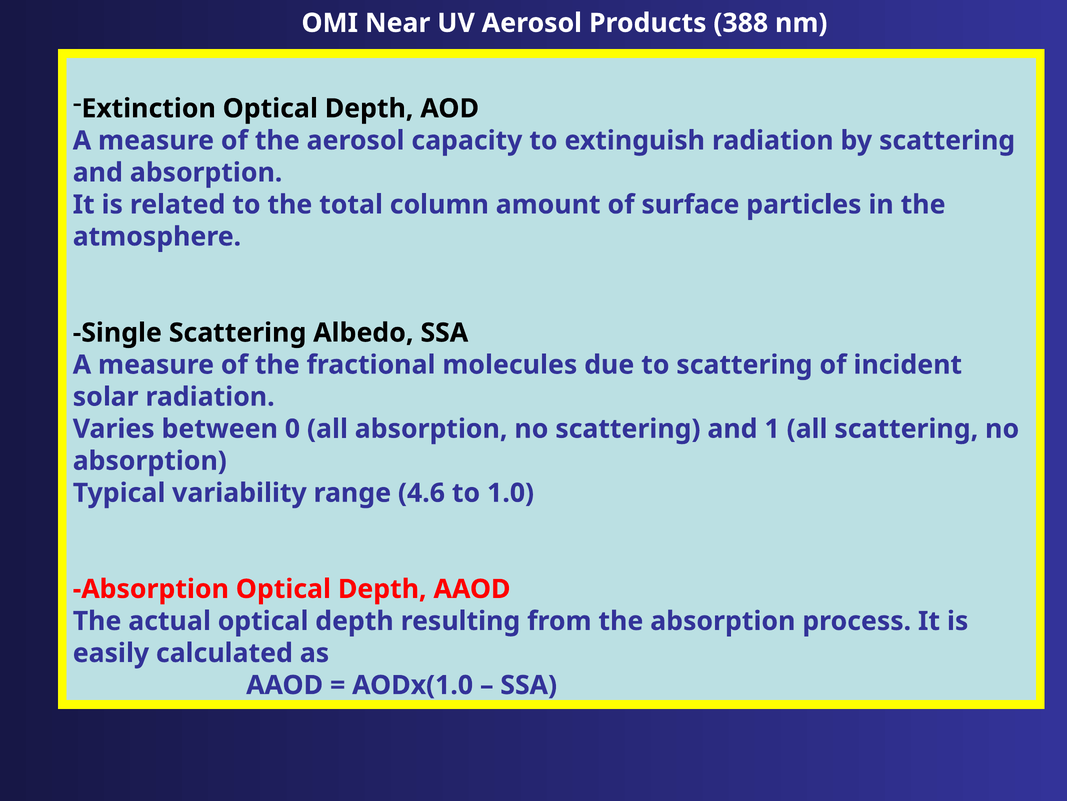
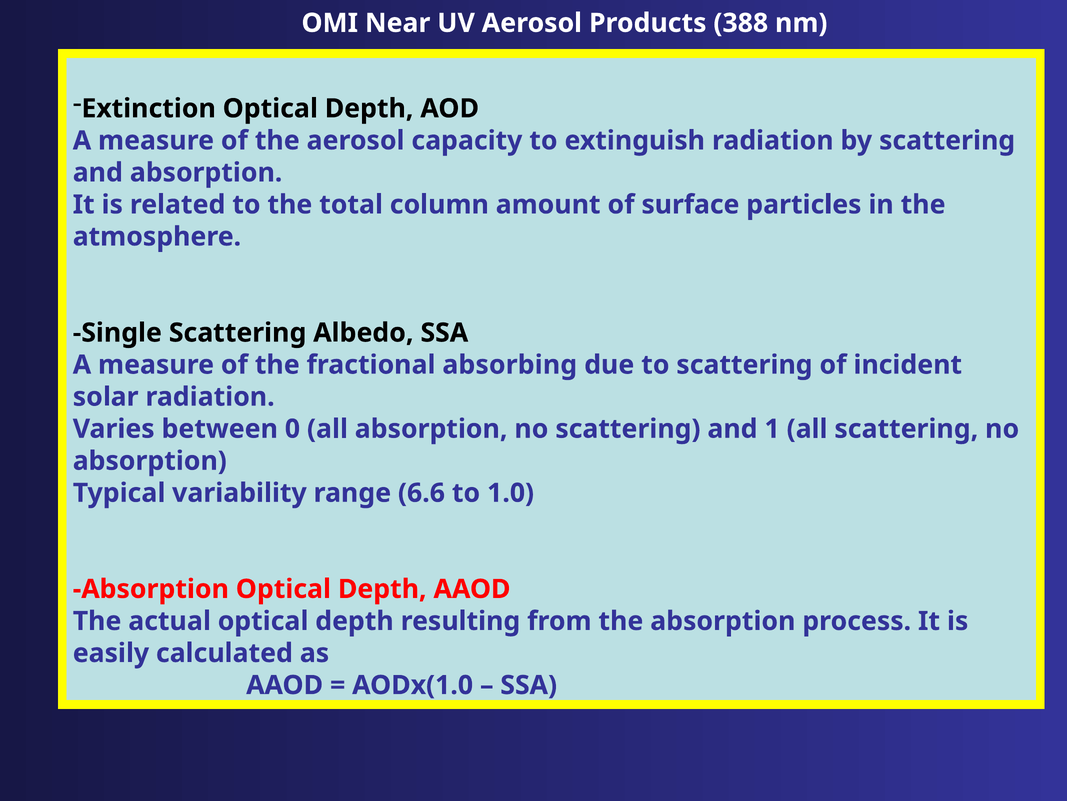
molecules: molecules -> absorbing
4.6: 4.6 -> 6.6
